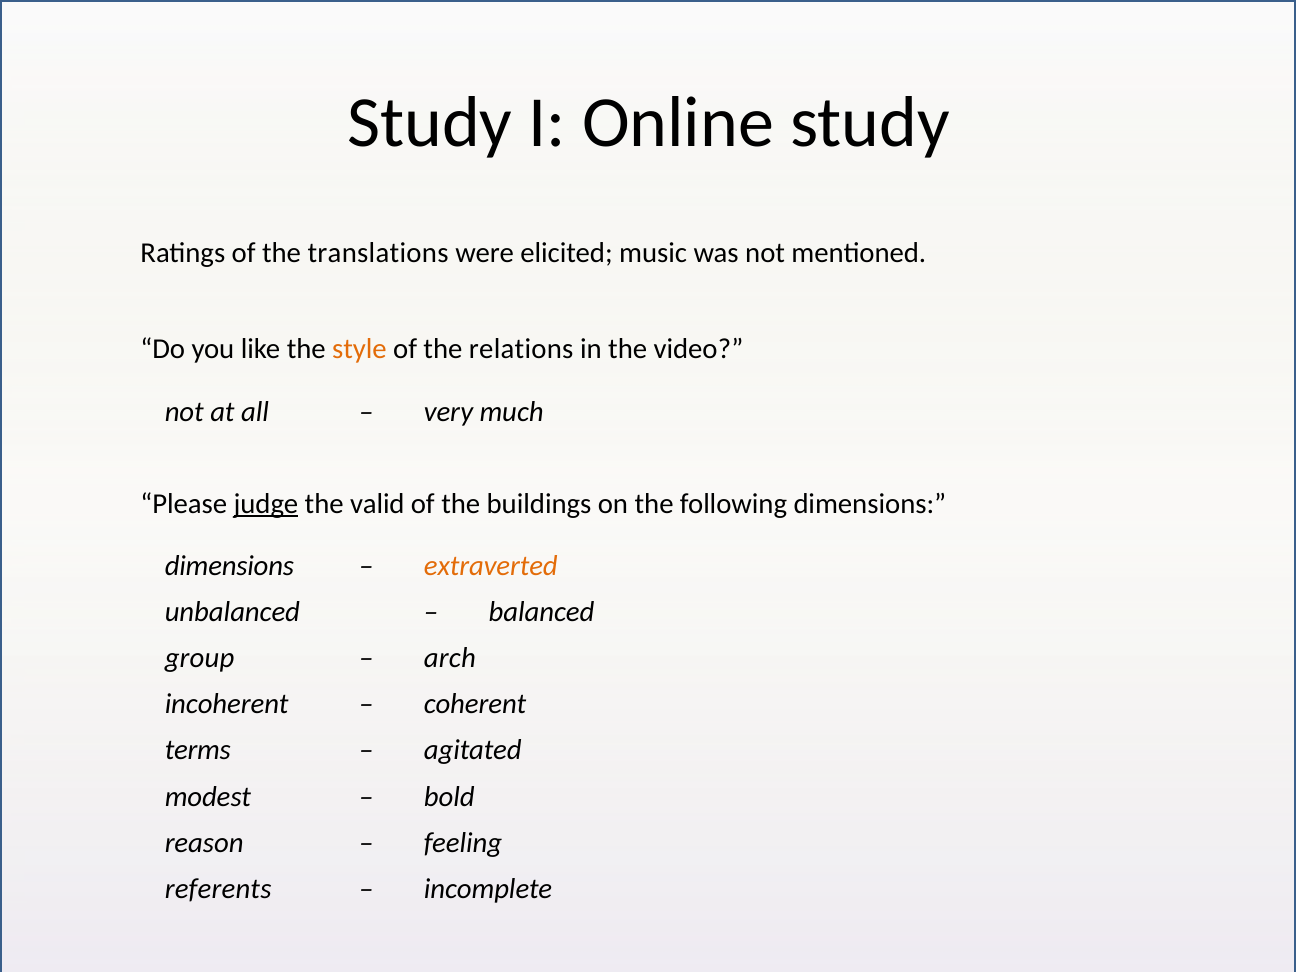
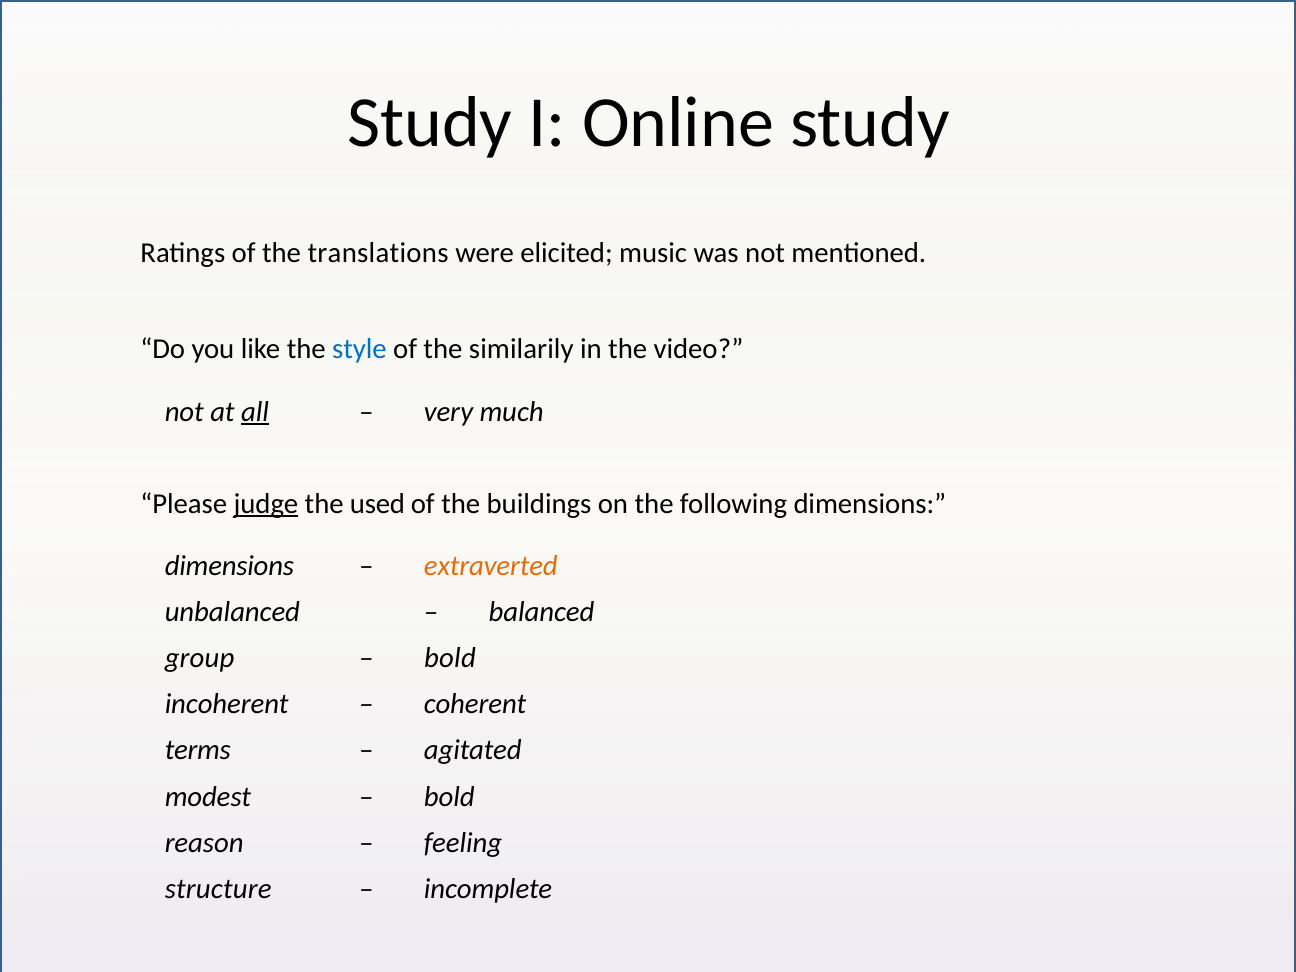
style colour: orange -> blue
relations: relations -> similarily
all underline: none -> present
valid: valid -> used
arch at (450, 658): arch -> bold
referents: referents -> structure
